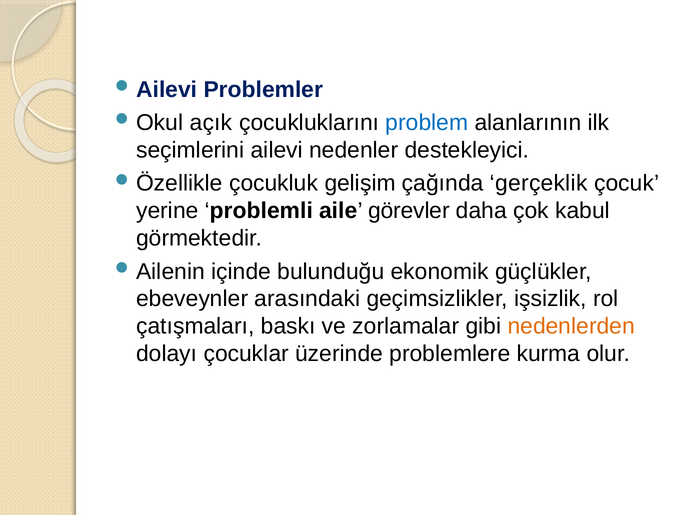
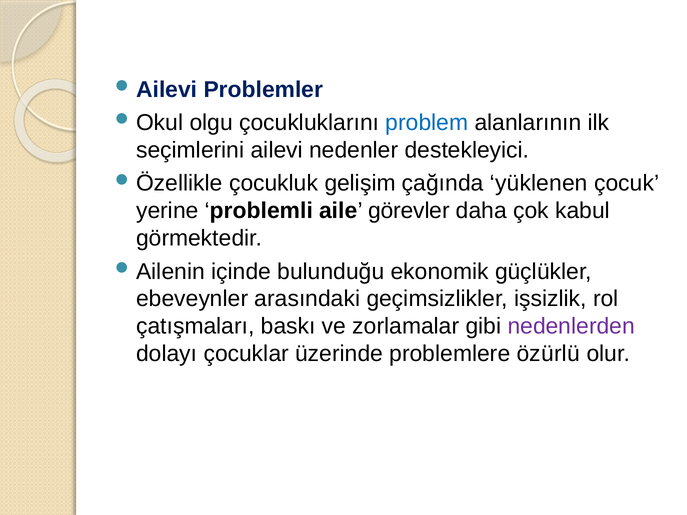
açık: açık -> olgu
gerçeklik: gerçeklik -> yüklenen
nedenlerden colour: orange -> purple
kurma: kurma -> özürlü
